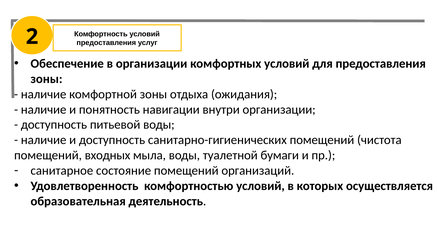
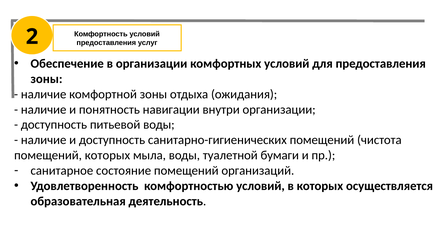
помещений входных: входных -> которых
